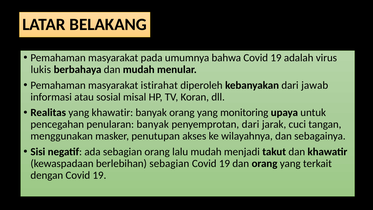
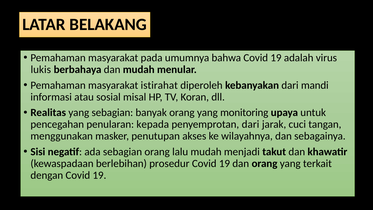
jawab: jawab -> mandi
yang khawatir: khawatir -> sebagian
penularan banyak: banyak -> kepada
berlebihan sebagian: sebagian -> prosedur
